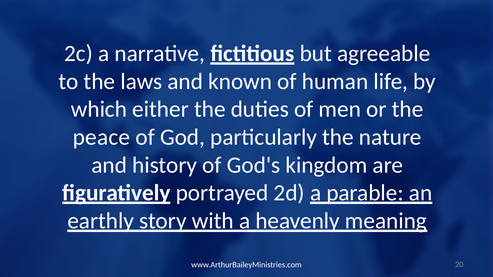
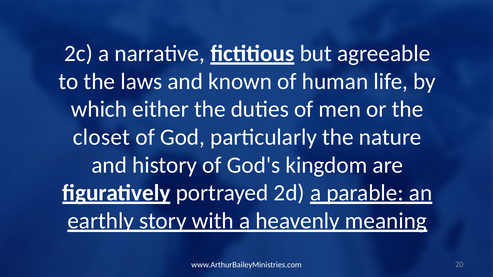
peace: peace -> closet
